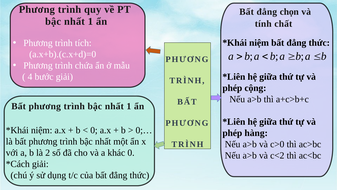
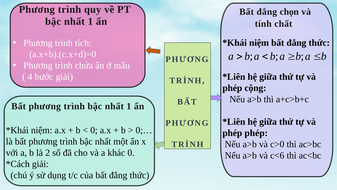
phép hàng: hàng -> phép
c<2: c<2 -> c<6
